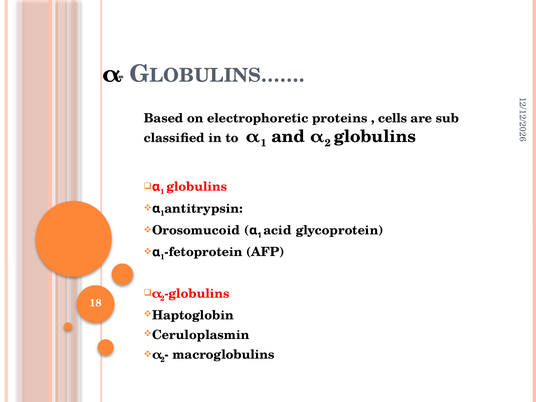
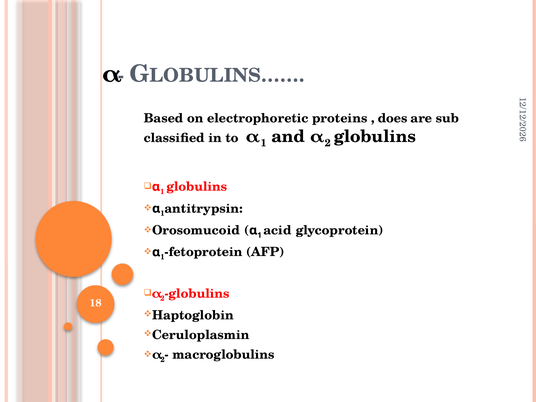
cells: cells -> does
